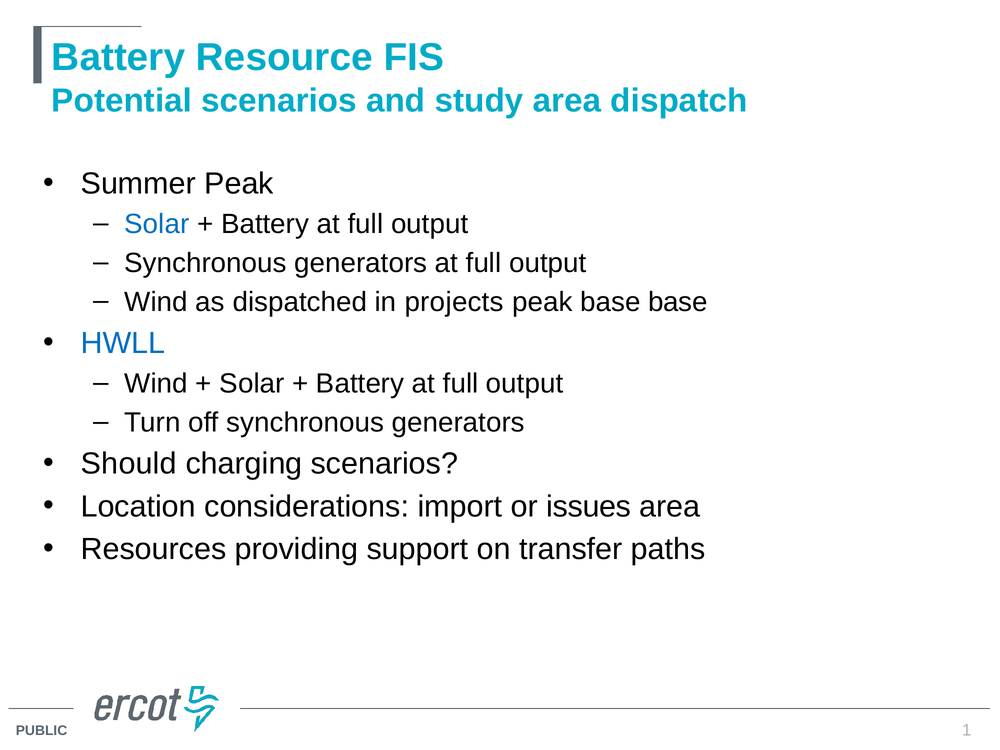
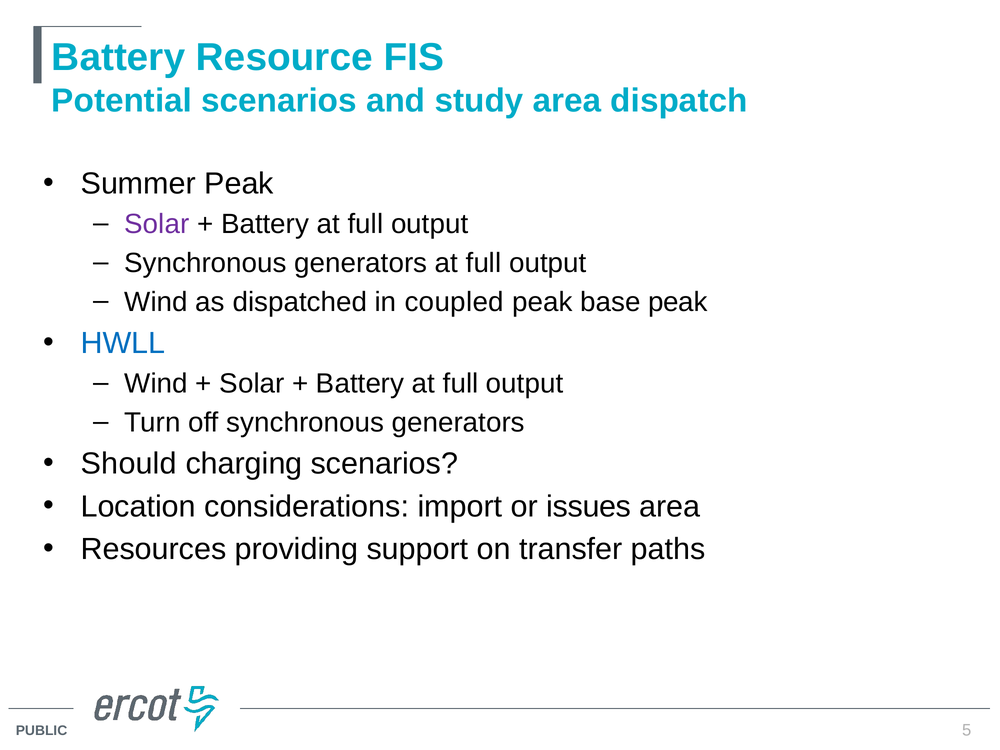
Solar at (157, 224) colour: blue -> purple
projects: projects -> coupled
base base: base -> peak
1: 1 -> 5
